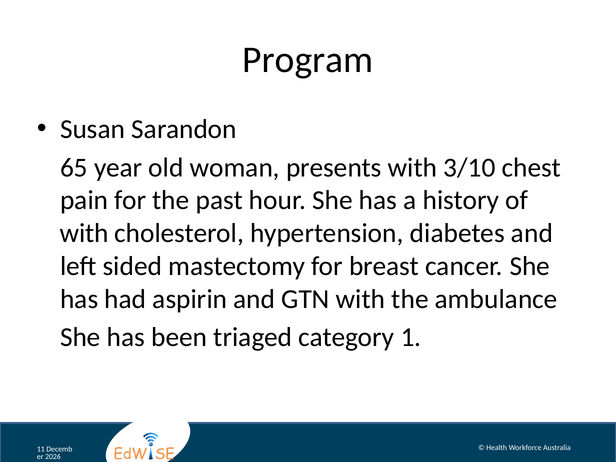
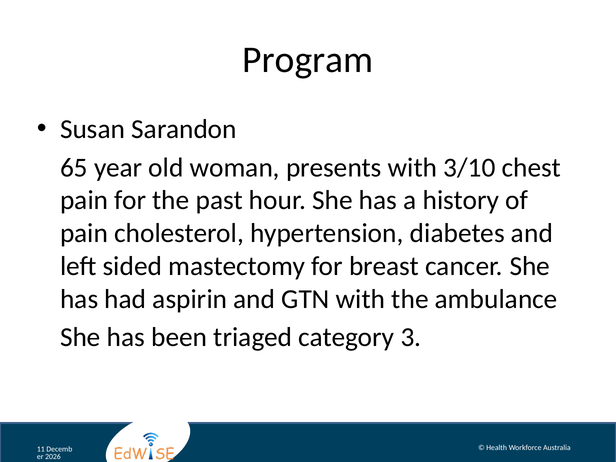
with at (84, 233): with -> pain
1: 1 -> 3
